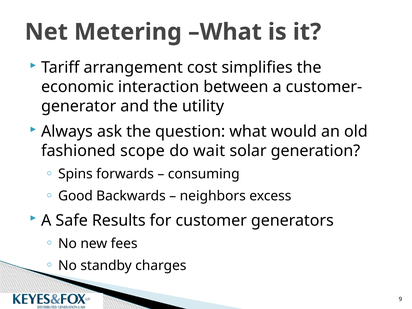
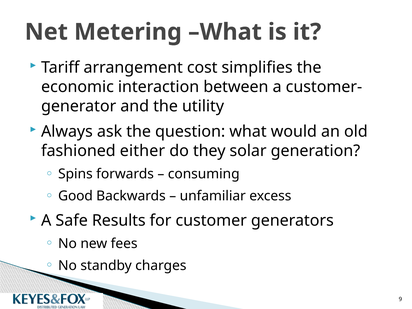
scope: scope -> either
wait: wait -> they
neighbors: neighbors -> unfamiliar
